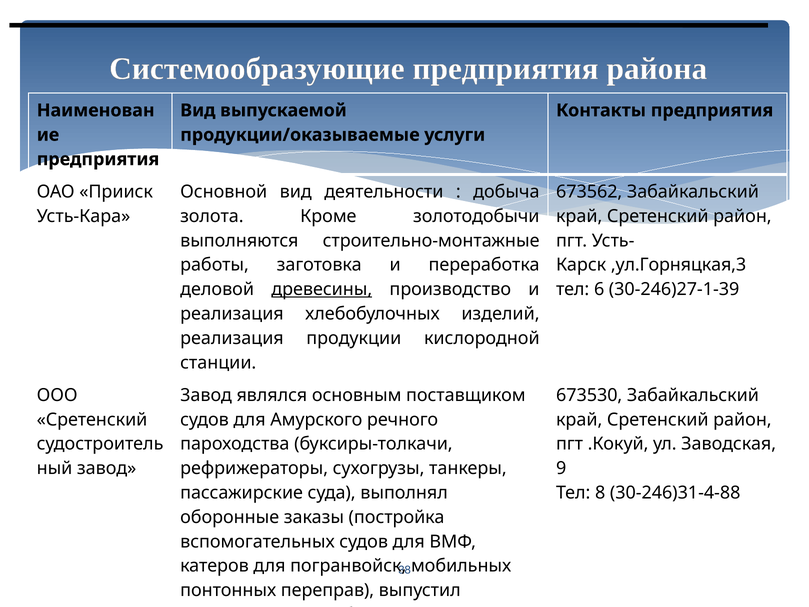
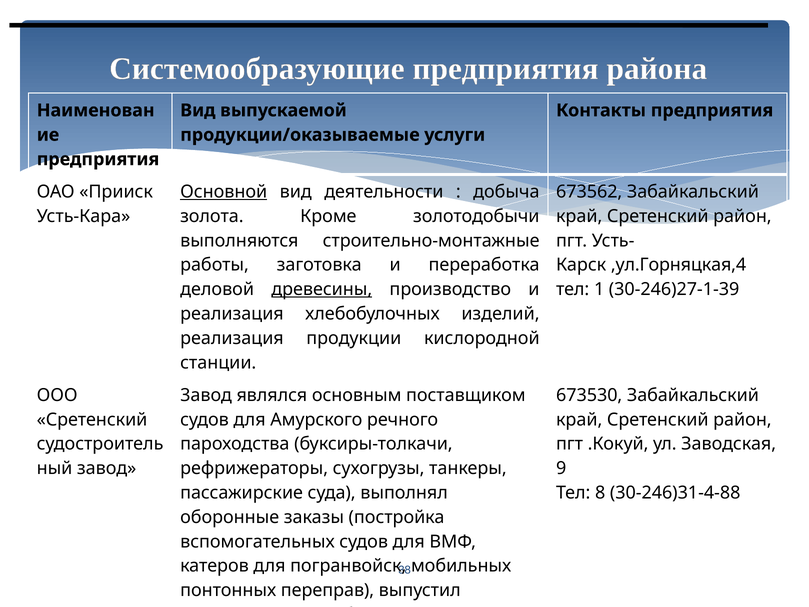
Основной underline: none -> present
,ул.Горняцкая,3: ,ул.Горняцкая,3 -> ,ул.Горняцкая,4
6: 6 -> 1
